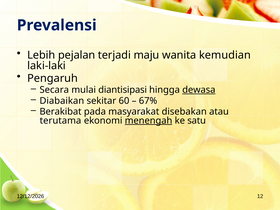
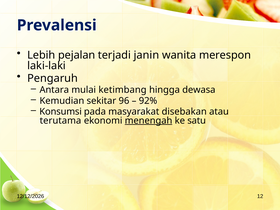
maju: maju -> janin
kemudian: kemudian -> merespon
Secara: Secara -> Antara
diantisipasi: diantisipasi -> ketimbang
dewasa underline: present -> none
Diabaikan: Diabaikan -> Kemudian
60: 60 -> 96
67%: 67% -> 92%
Berakibat: Berakibat -> Konsumsi
